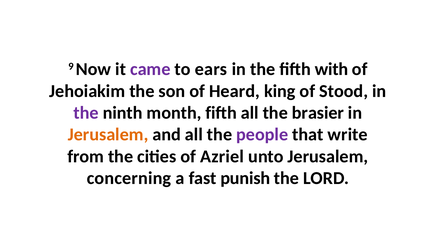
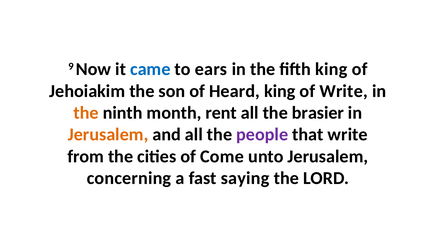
came colour: purple -> blue
fifth with: with -> king
of Stood: Stood -> Write
the at (86, 113) colour: purple -> orange
month fifth: fifth -> rent
Azriel: Azriel -> Come
punish: punish -> saying
